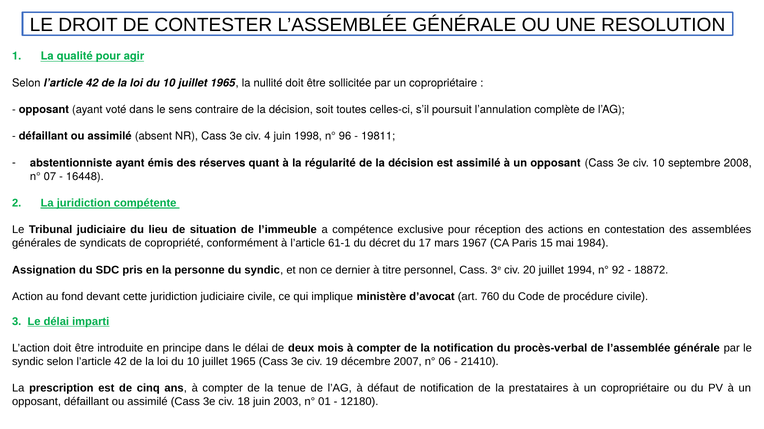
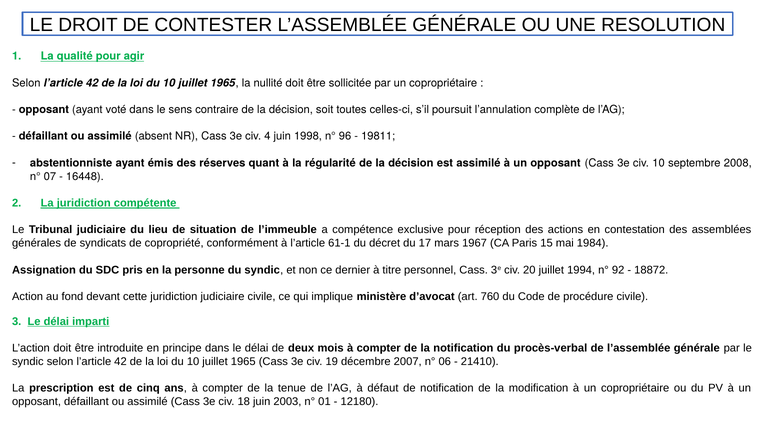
prestataires: prestataires -> modification
